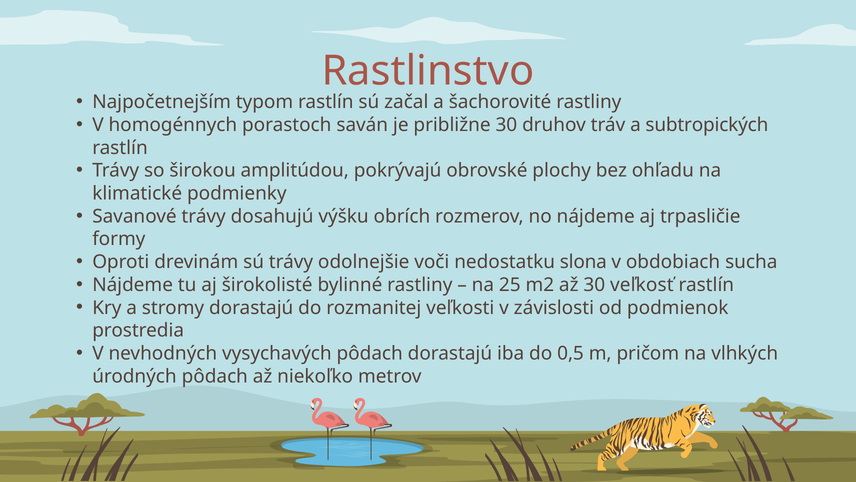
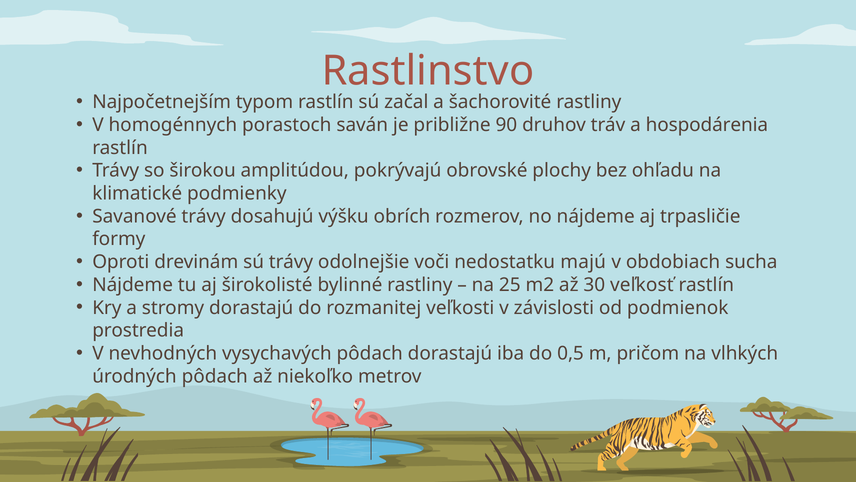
približne 30: 30 -> 90
subtropických: subtropických -> hospodárenia
slona: slona -> majú
